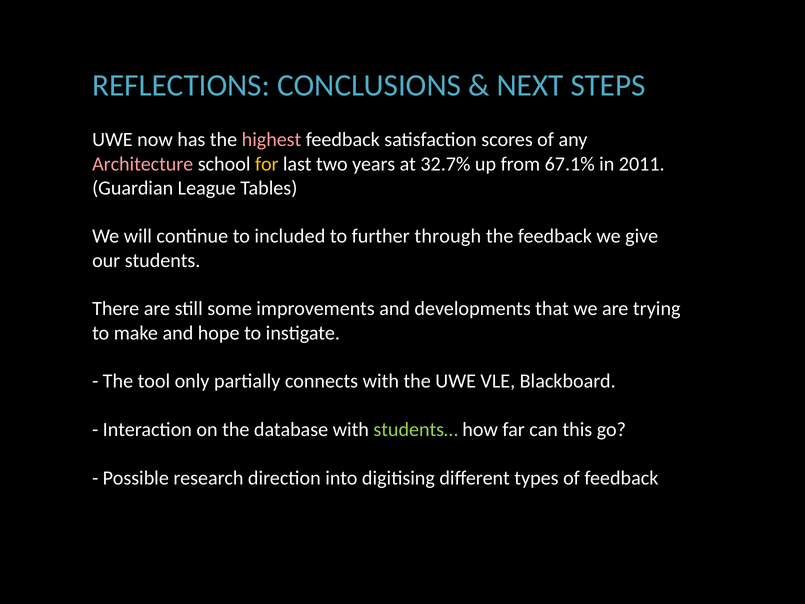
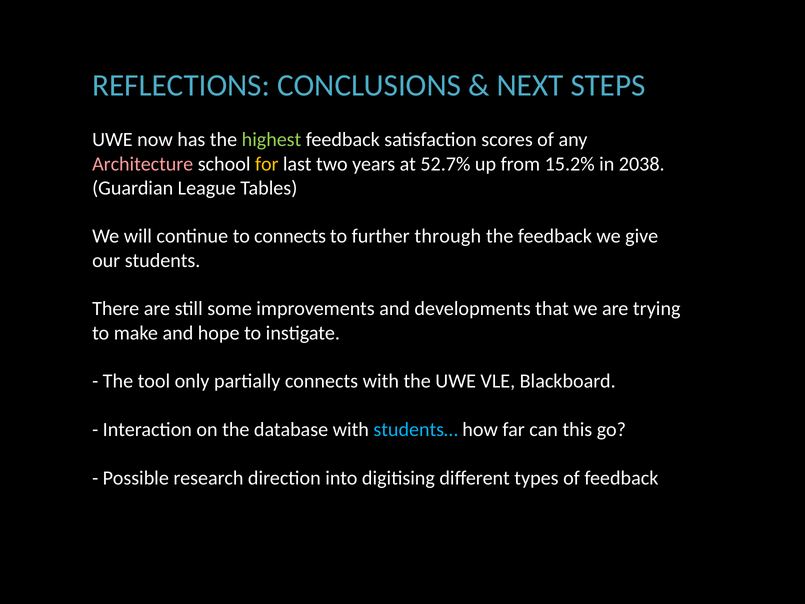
highest colour: pink -> light green
32.7%: 32.7% -> 52.7%
67.1%: 67.1% -> 15.2%
2011: 2011 -> 2038
to included: included -> connects
students… colour: light green -> light blue
